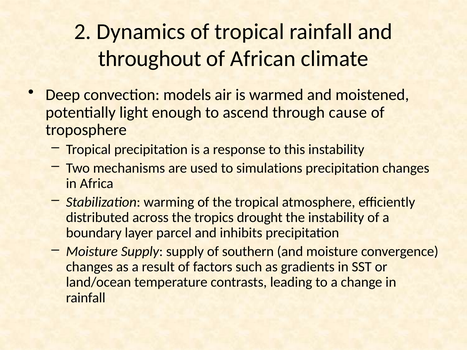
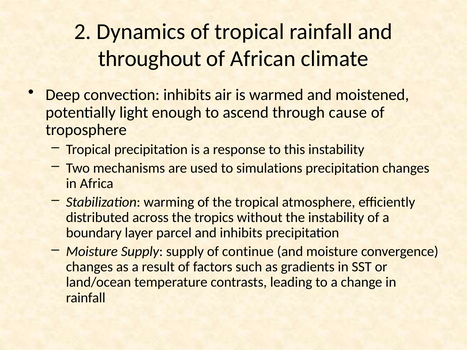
convection models: models -> inhibits
drought: drought -> without
southern: southern -> continue
